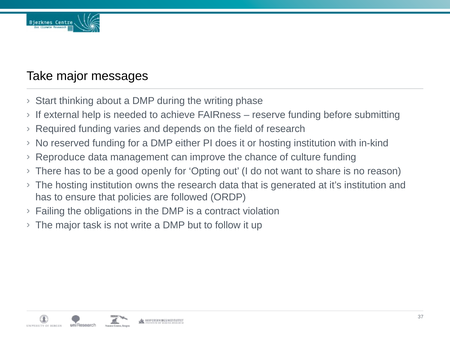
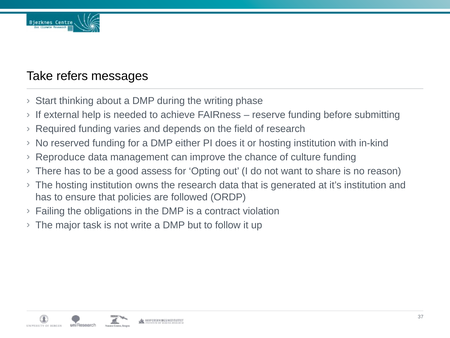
Take major: major -> refers
openly: openly -> assess
